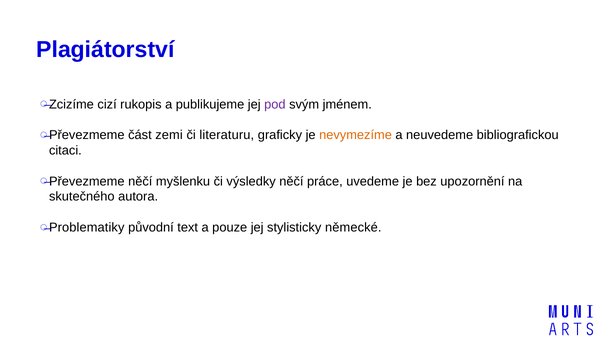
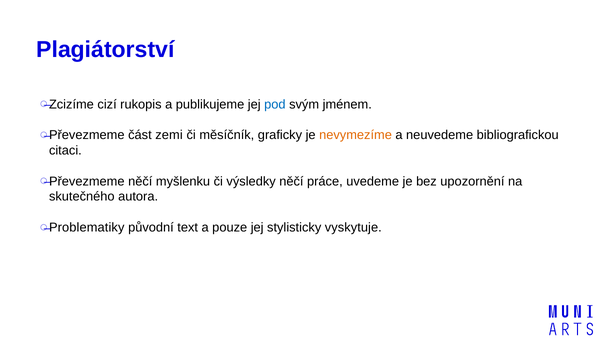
pod colour: purple -> blue
literaturu: literaturu -> měsíčník
německé: německé -> vyskytuje
